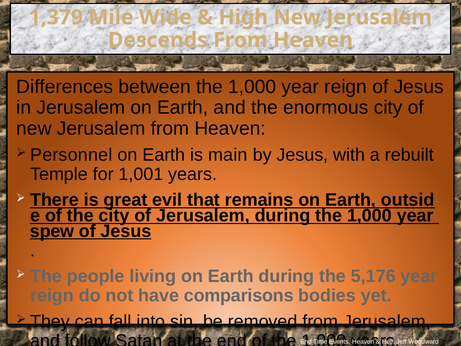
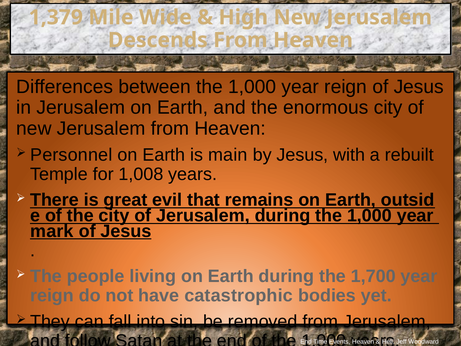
1,001: 1,001 -> 1,008
spew: spew -> mark
5,176: 5,176 -> 1,700
comparisons: comparisons -> catastrophic
